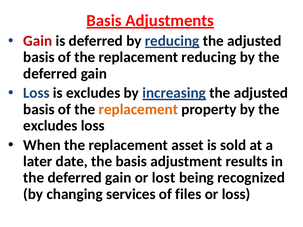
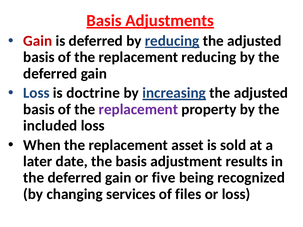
is excludes: excludes -> doctrine
replacement at (138, 109) colour: orange -> purple
excludes at (50, 126): excludes -> included
lost: lost -> five
